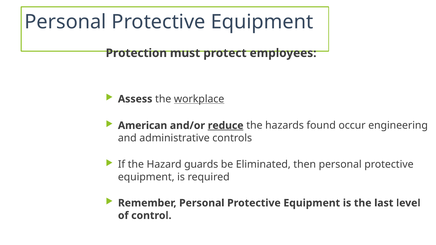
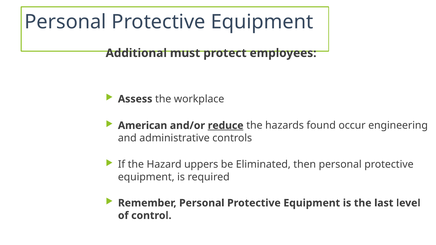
Protection: Protection -> Additional
workplace underline: present -> none
guards: guards -> uppers
